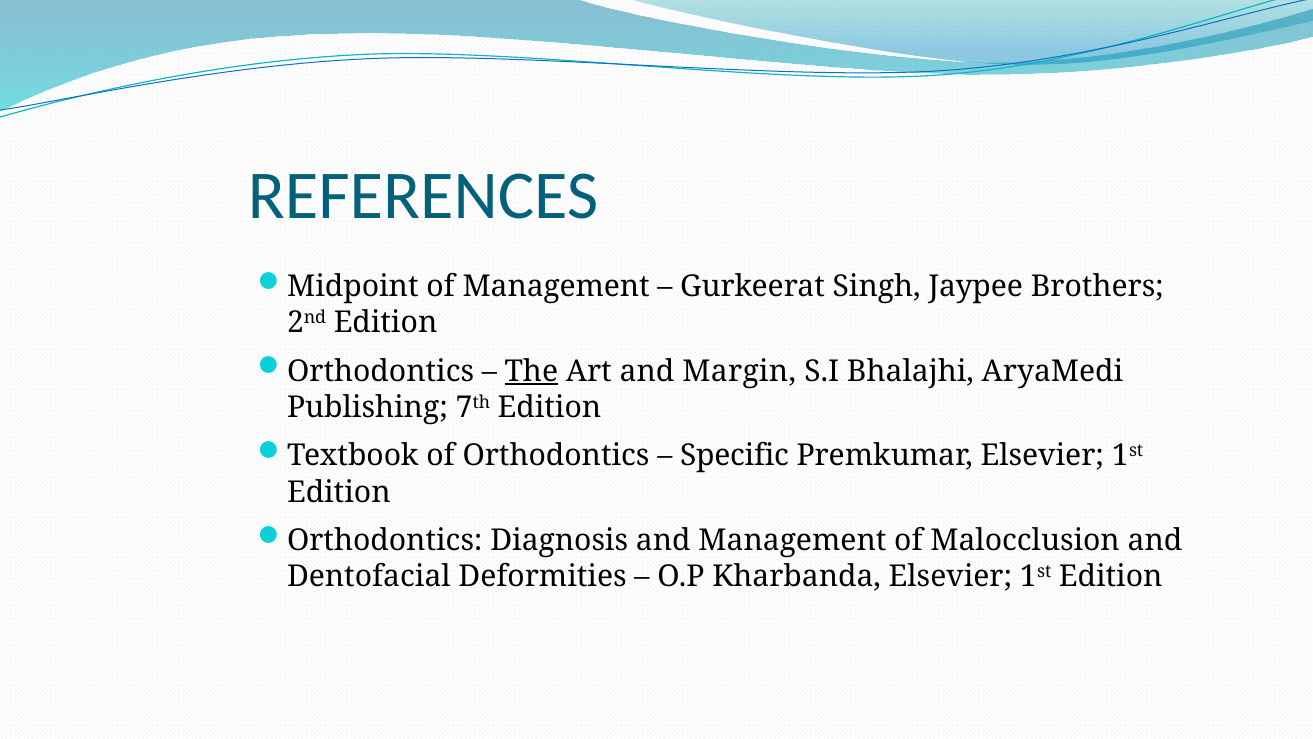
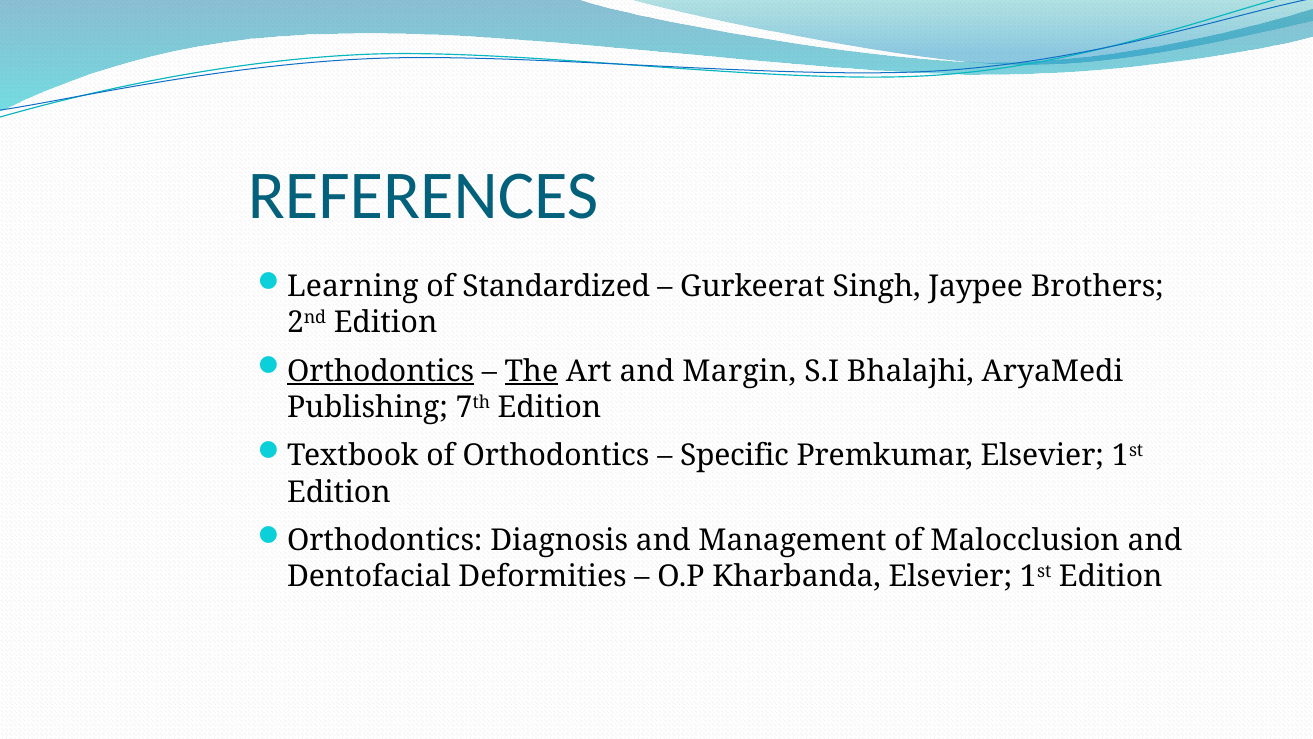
Midpoint: Midpoint -> Learning
of Management: Management -> Standardized
Orthodontics at (381, 371) underline: none -> present
